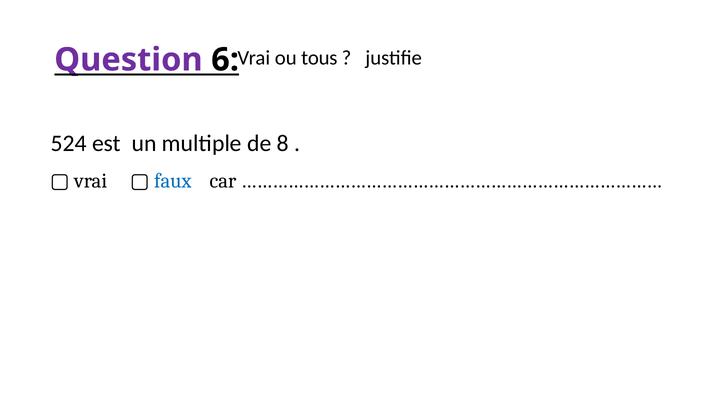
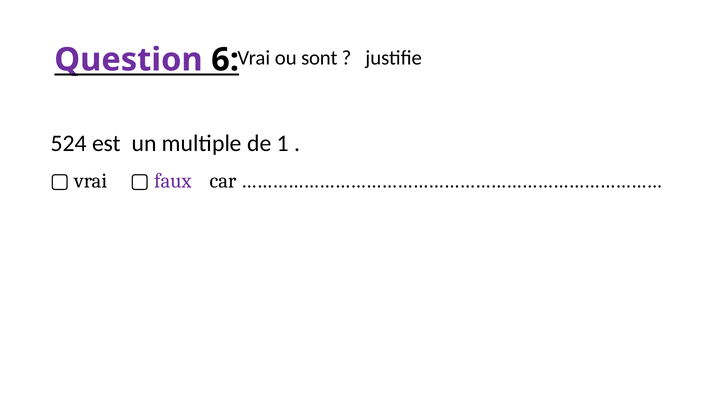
tous: tous -> sont
8: 8 -> 1
faux colour: blue -> purple
